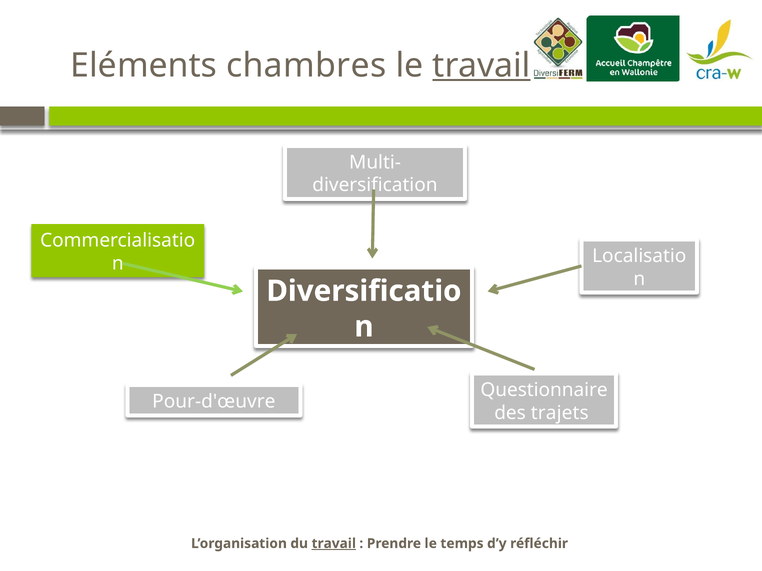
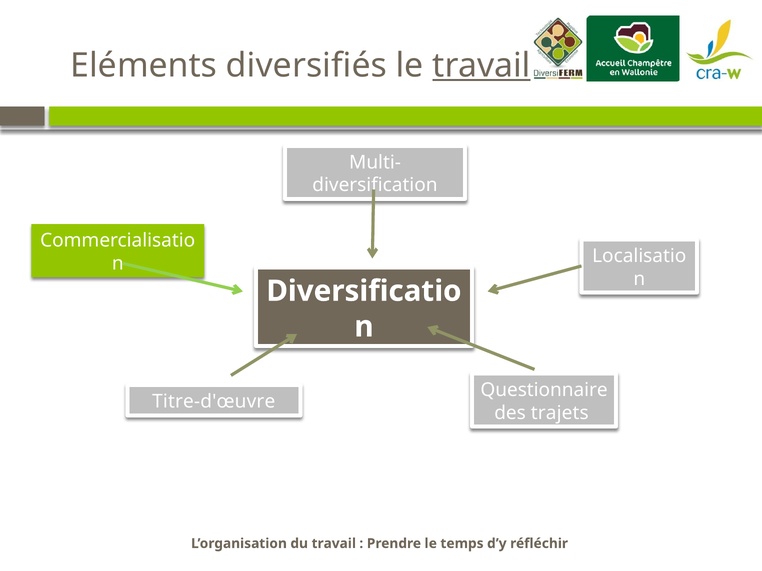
chambres: chambres -> diversifiés
Pour-d'œuvre: Pour-d'œuvre -> Titre-d'œuvre
travail at (334, 544) underline: present -> none
